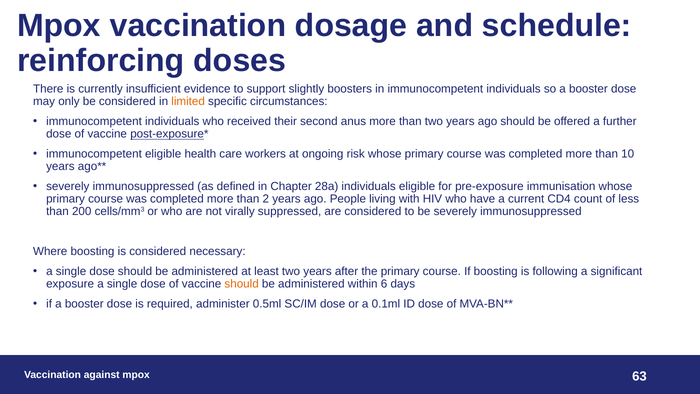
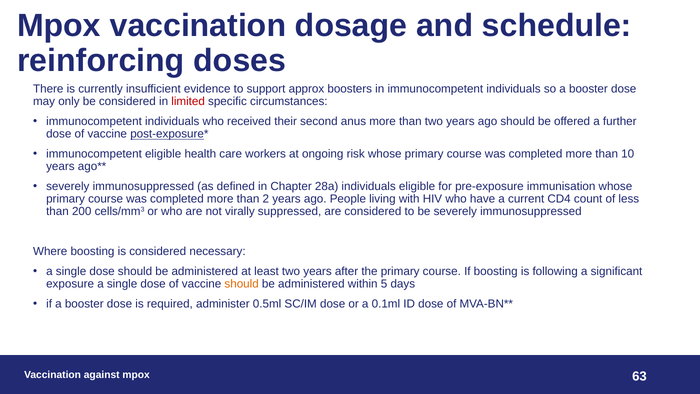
slightly: slightly -> approx
limited colour: orange -> red
6: 6 -> 5
